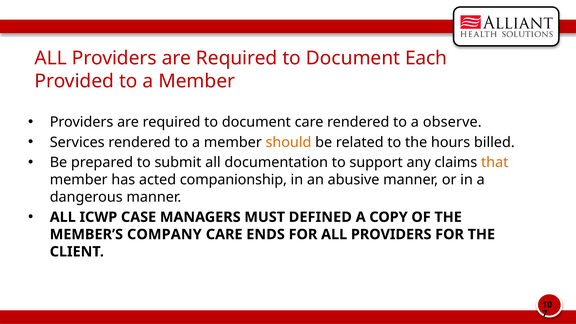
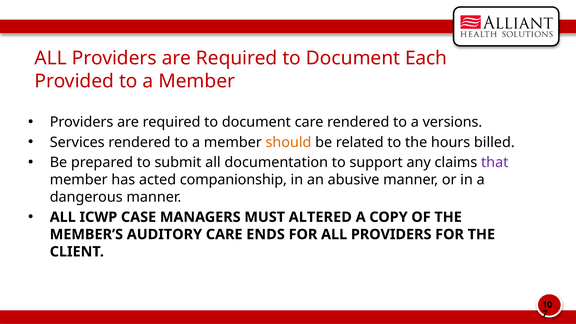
observe: observe -> versions
that colour: orange -> purple
DEFINED: DEFINED -> ALTERED
COMPANY: COMPANY -> AUDITORY
